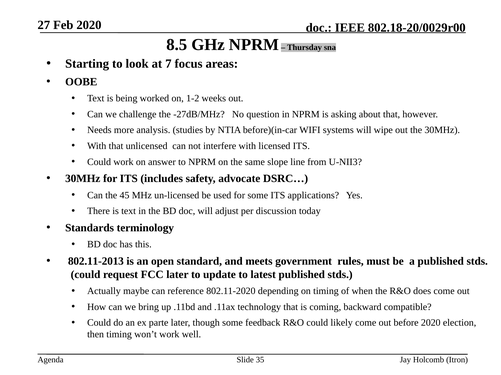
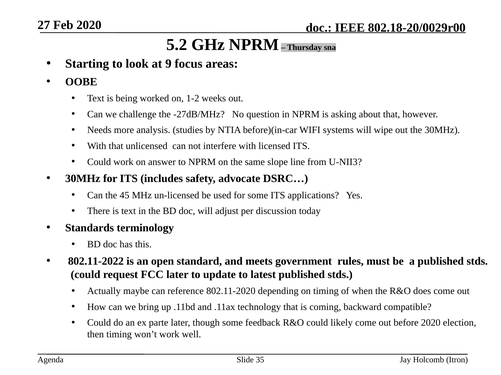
8.5: 8.5 -> 5.2
7: 7 -> 9
802.11-2013: 802.11-2013 -> 802.11-2022
